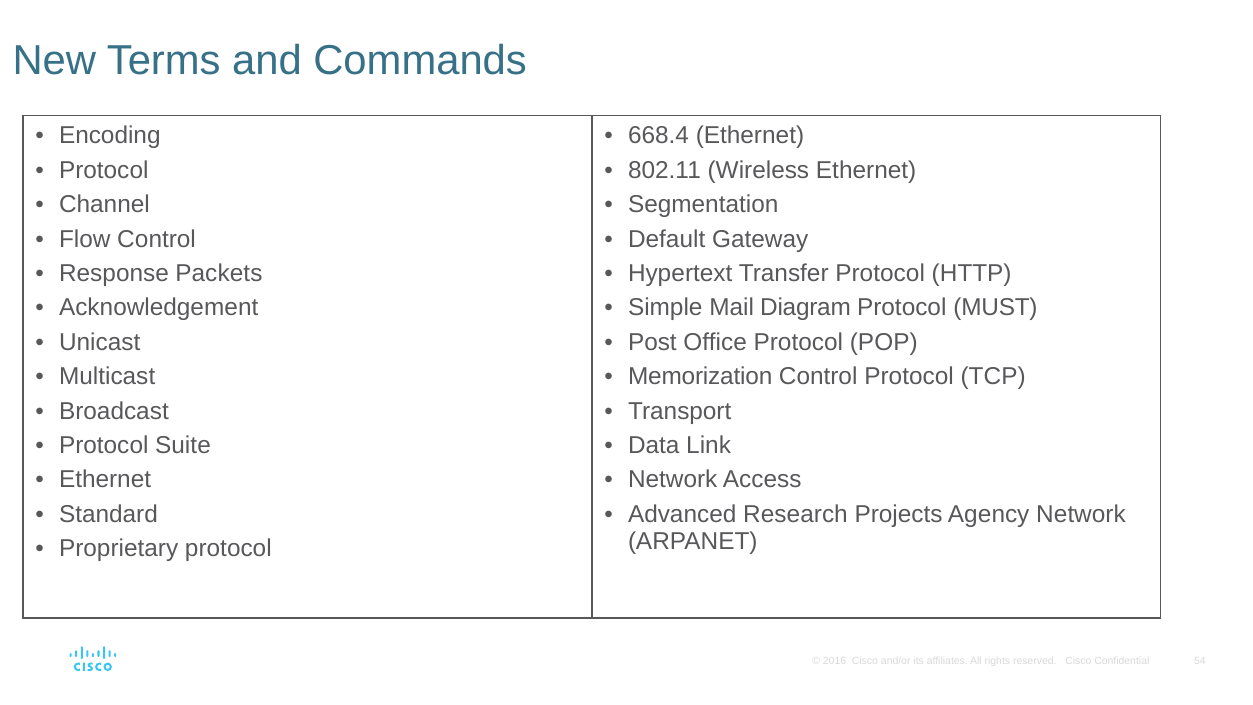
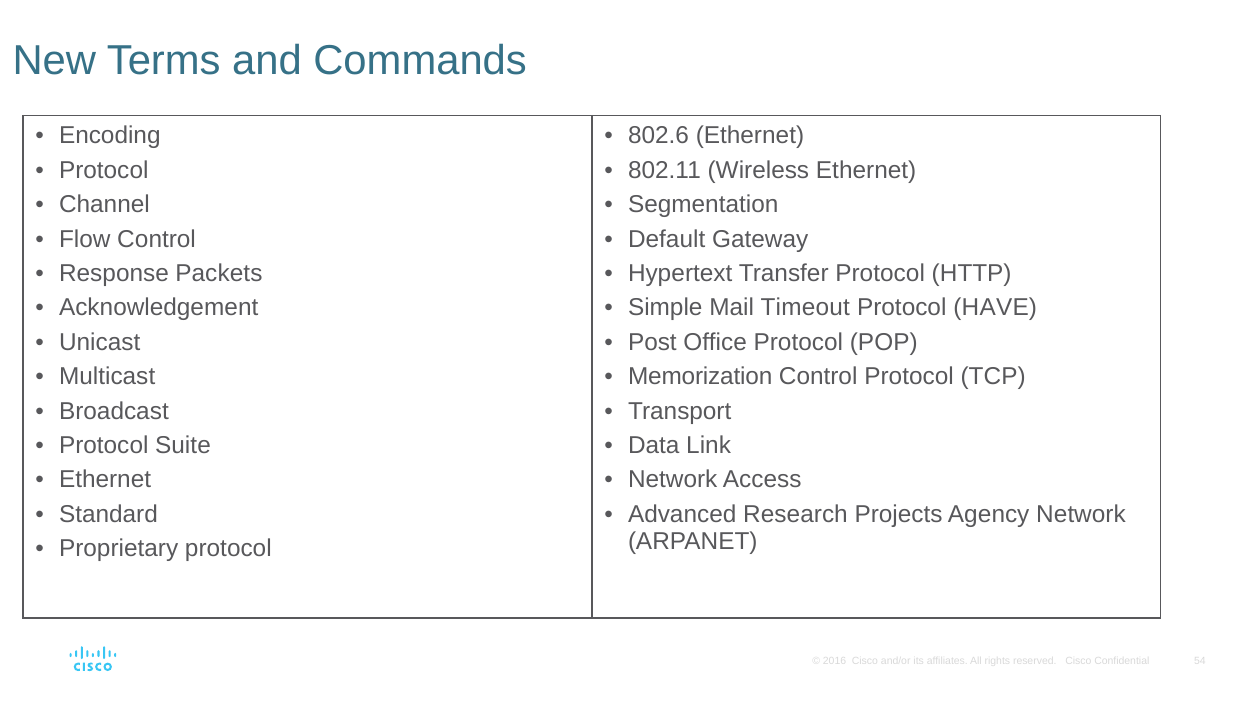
668.4: 668.4 -> 802.6
Diagram: Diagram -> Timeout
MUST: MUST -> HAVE
